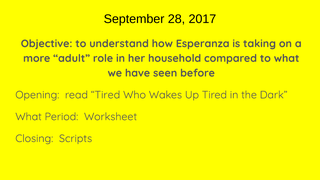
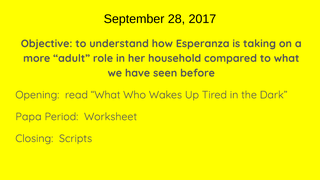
read Tired: Tired -> What
What at (29, 117): What -> Papa
